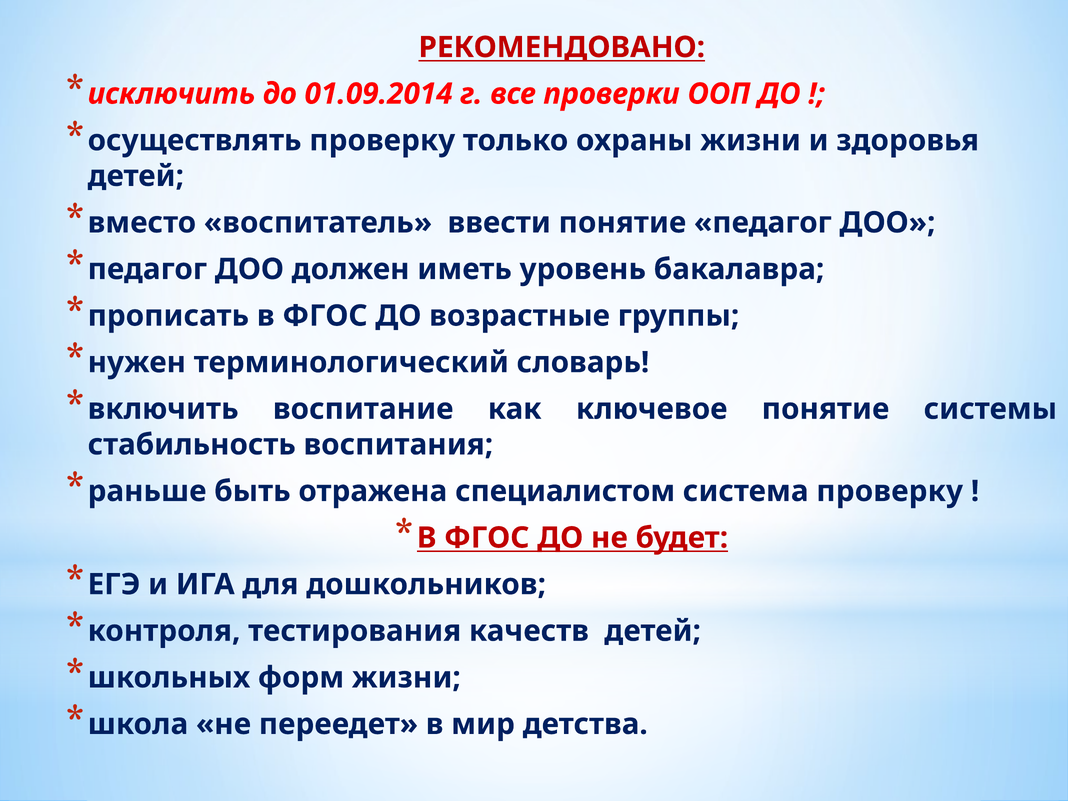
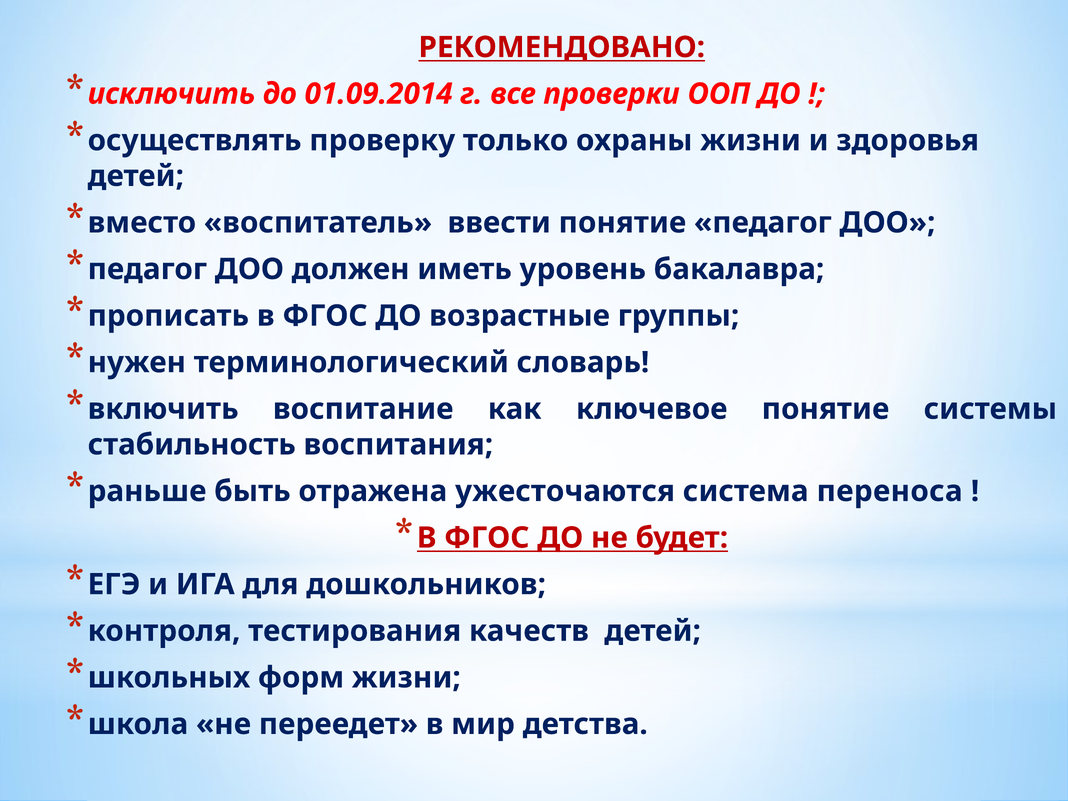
специалистом: специалистом -> ужесточаются
система проверку: проверку -> переноса
